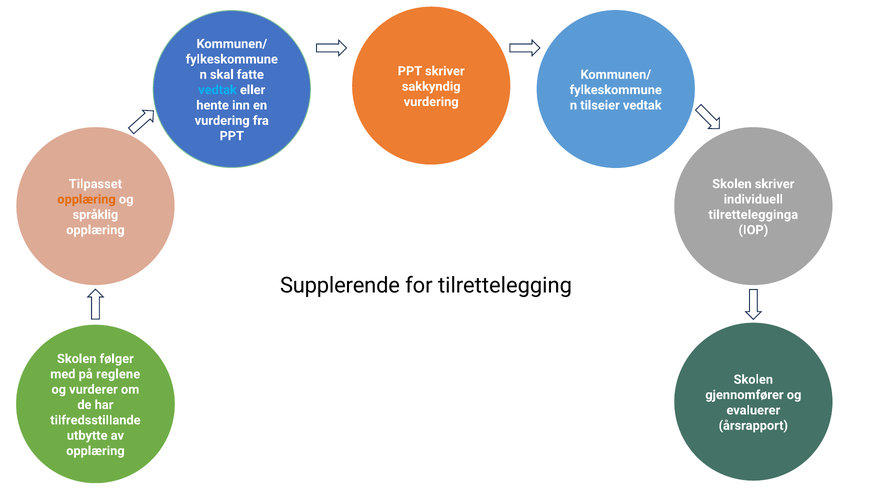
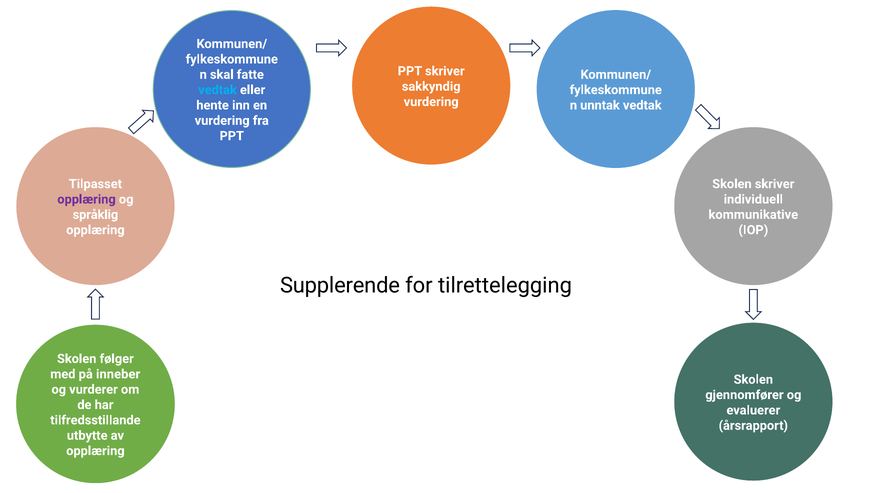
tilseier: tilseier -> unntak
opplæring at (87, 199) colour: orange -> purple
tilrettelegginga: tilrettelegginga -> kommunikative
reglene: reglene -> inneber
